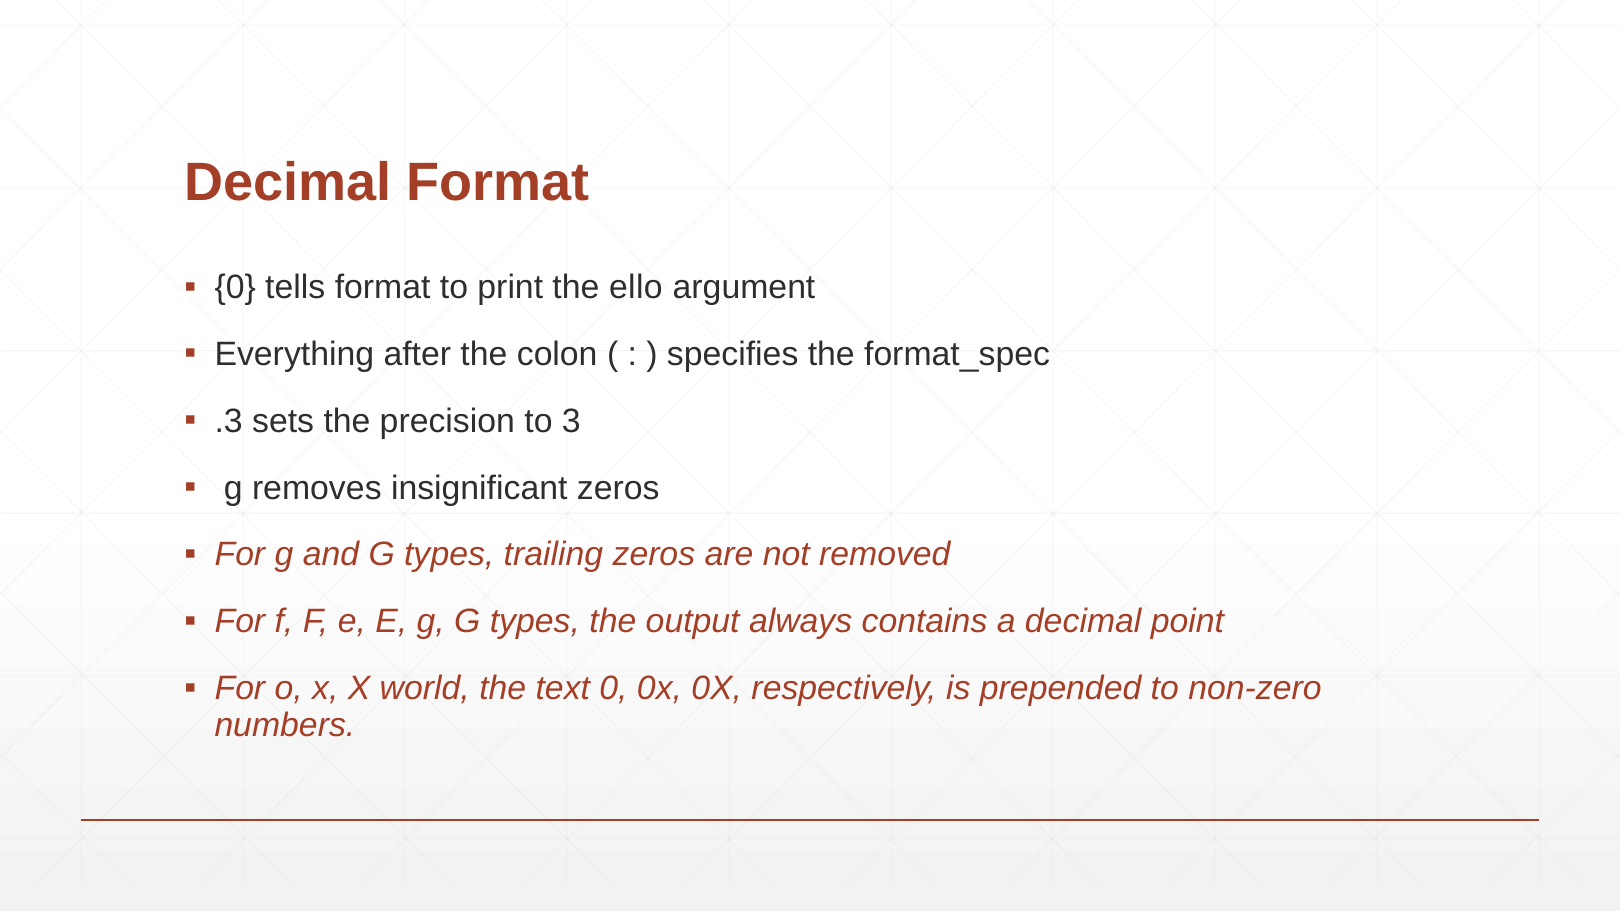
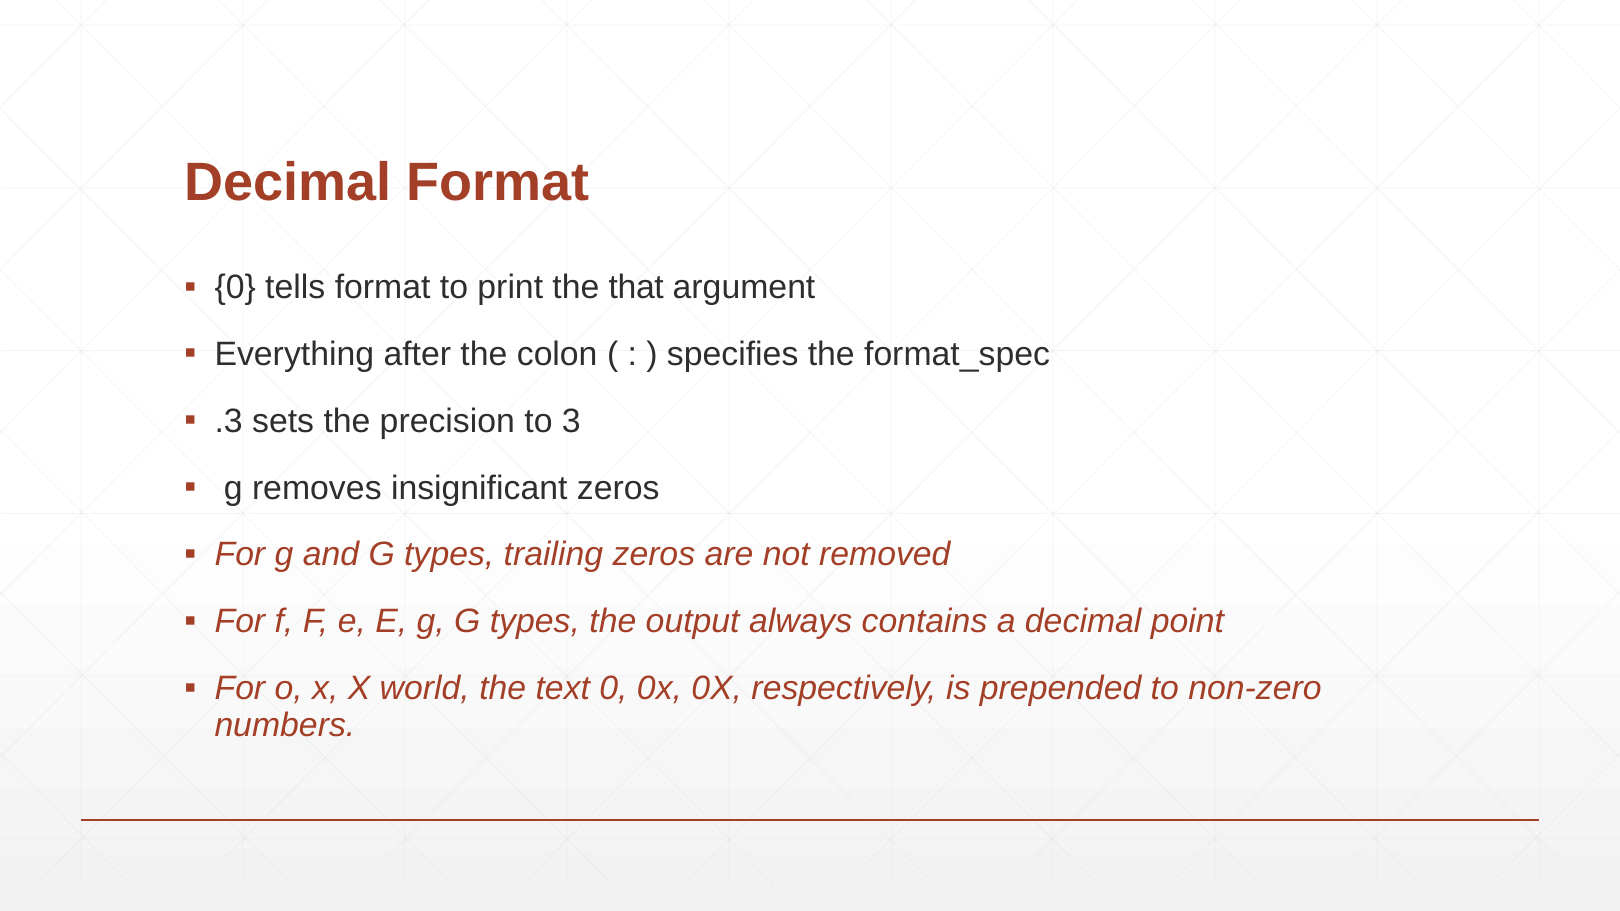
ello: ello -> that
